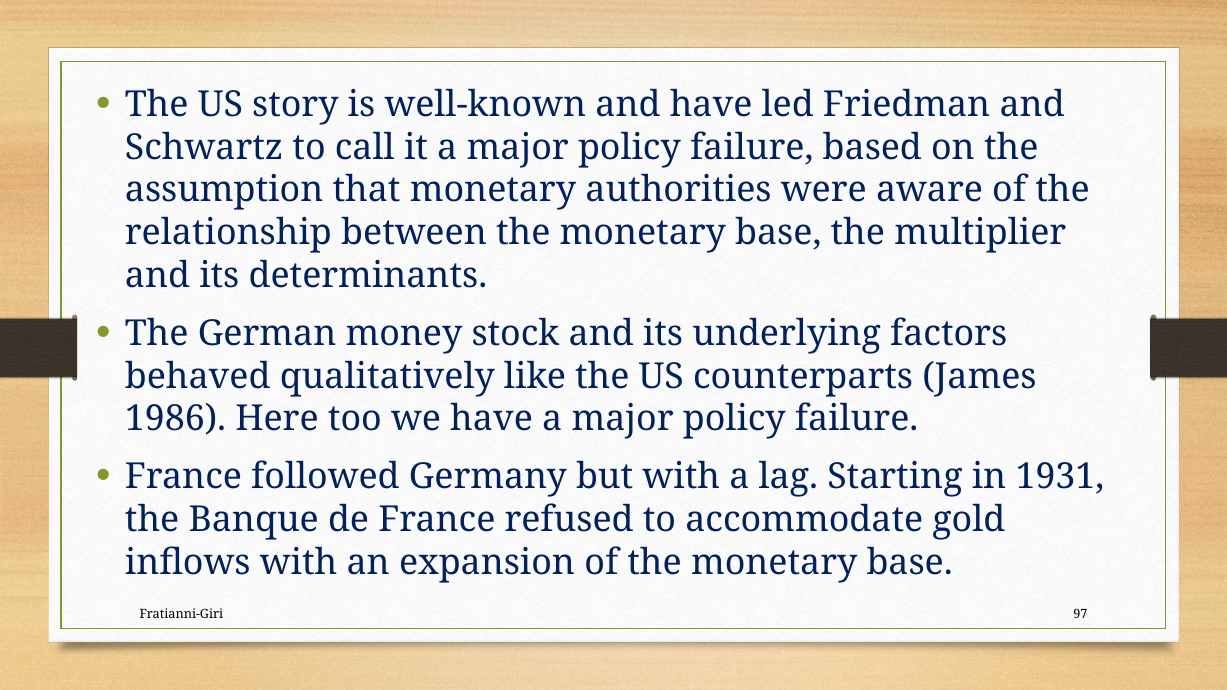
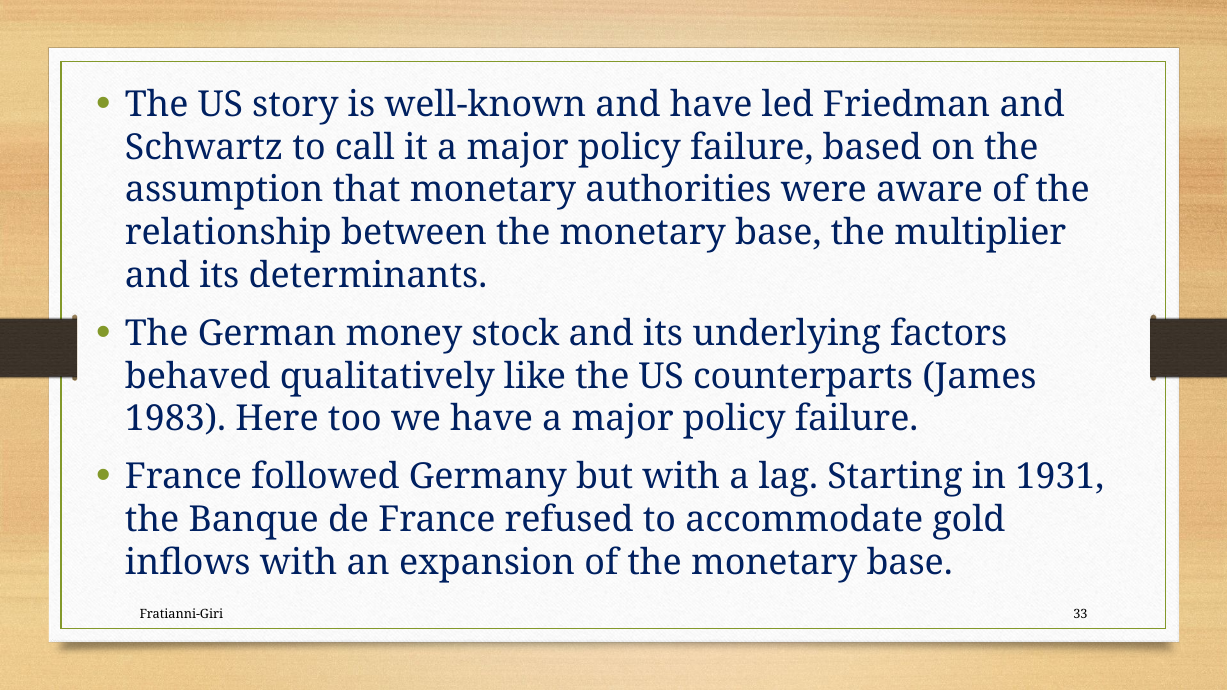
1986: 1986 -> 1983
97: 97 -> 33
